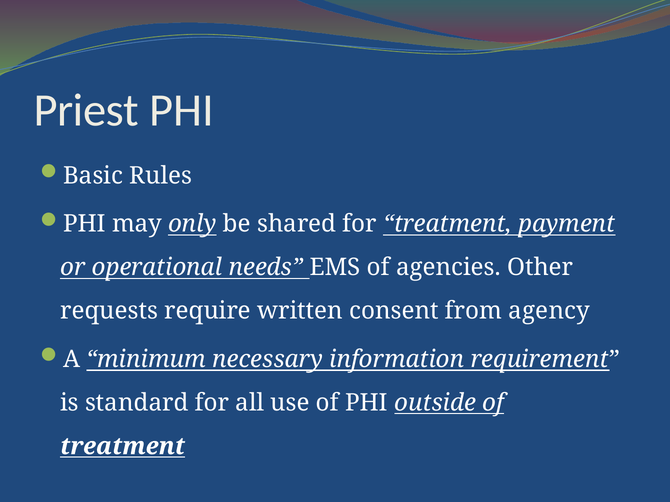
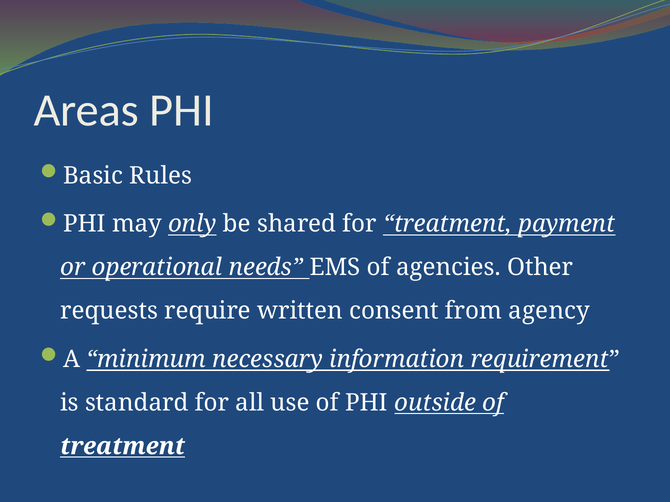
Priest: Priest -> Areas
